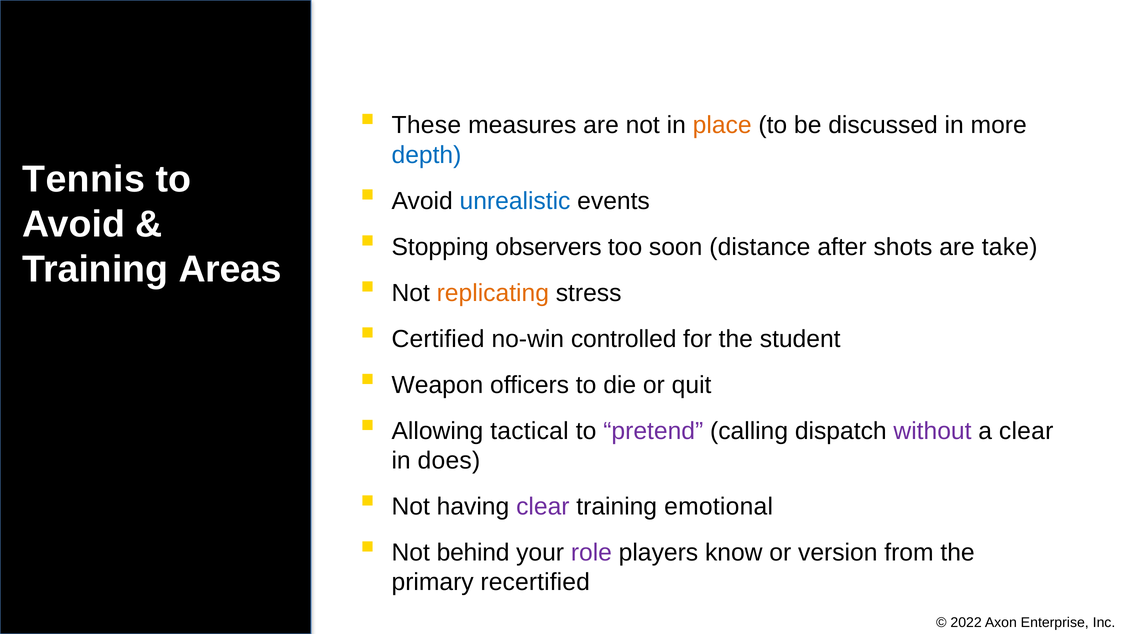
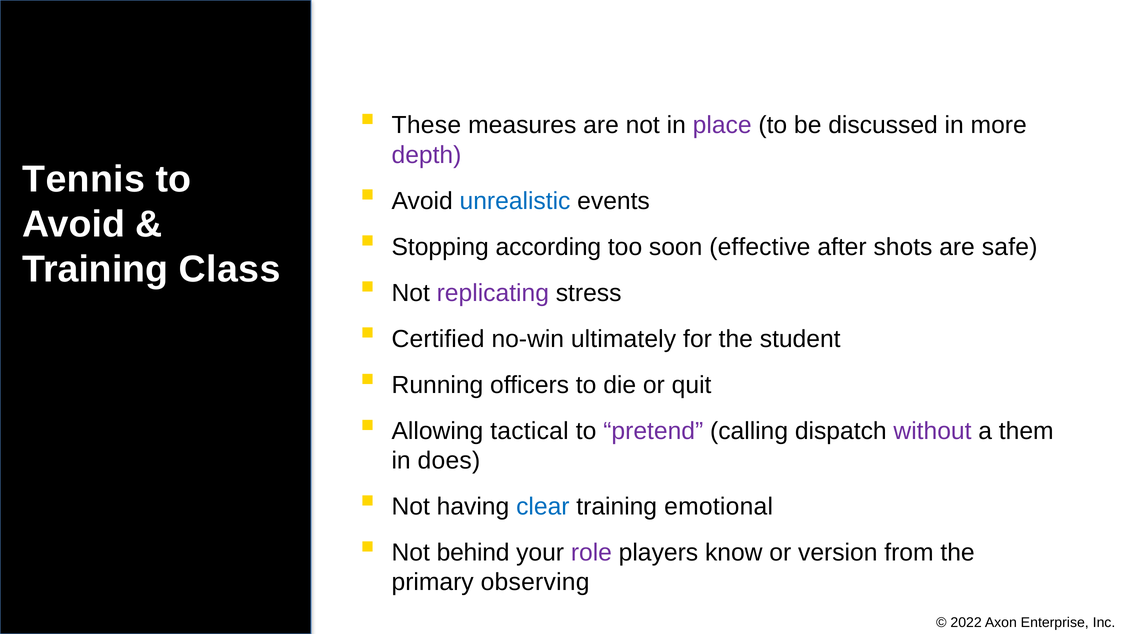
place colour: orange -> purple
depth colour: blue -> purple
observers: observers -> according
distance: distance -> effective
take: take -> safe
Areas: Areas -> Class
replicating colour: orange -> purple
controlled: controlled -> ultimately
Weapon: Weapon -> Running
a clear: clear -> them
clear at (543, 507) colour: purple -> blue
recertified: recertified -> observing
